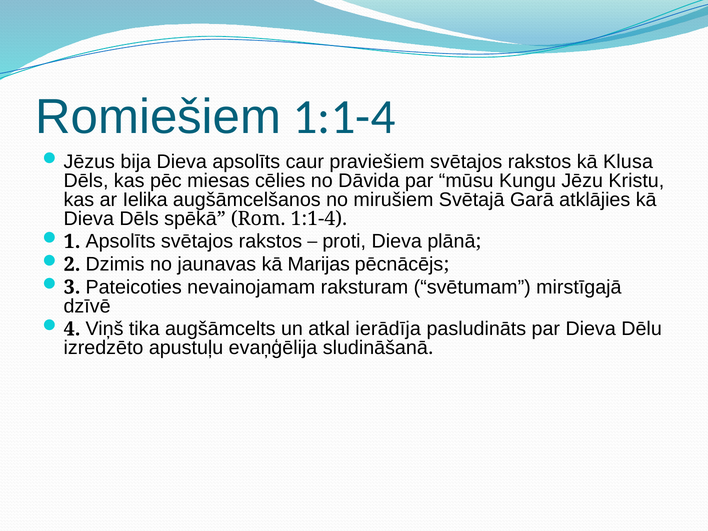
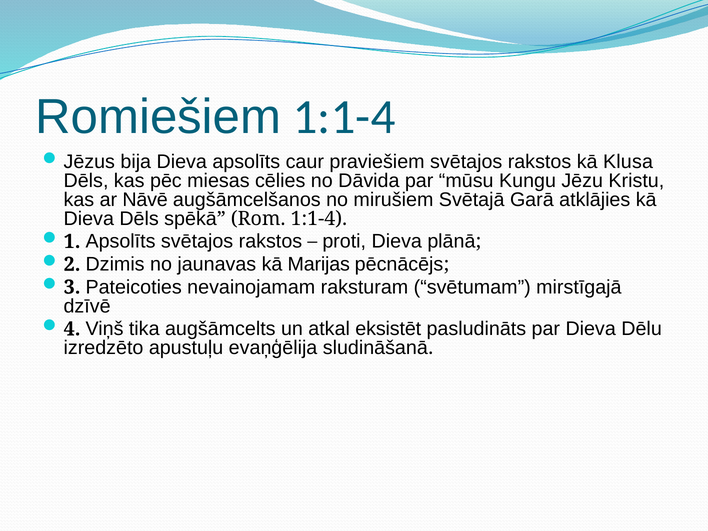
Ielika: Ielika -> Nāvē
ierādīja: ierādīja -> eksistēt
